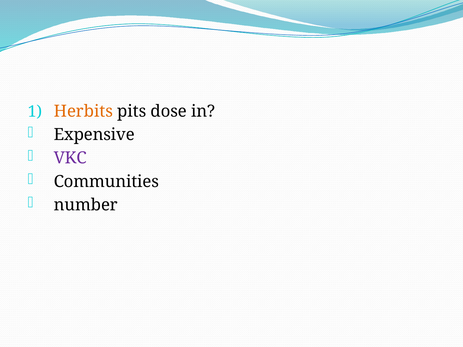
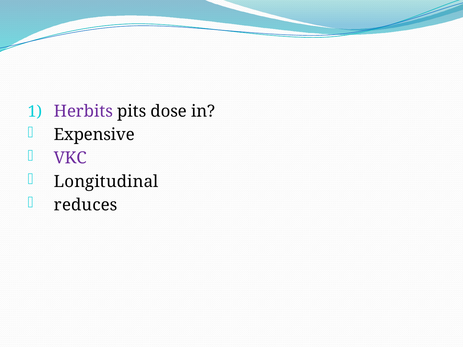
Herbits colour: orange -> purple
Communities: Communities -> Longitudinal
number: number -> reduces
